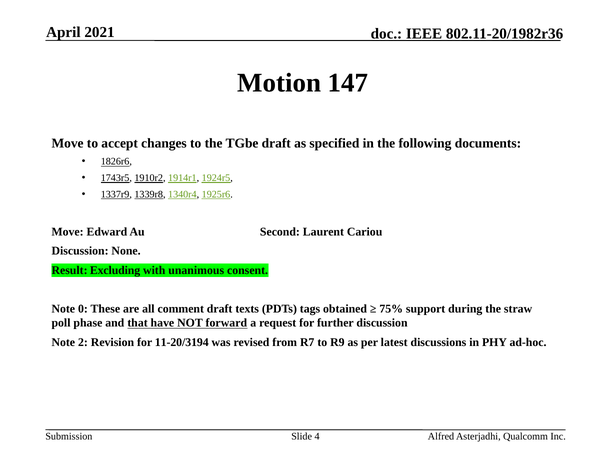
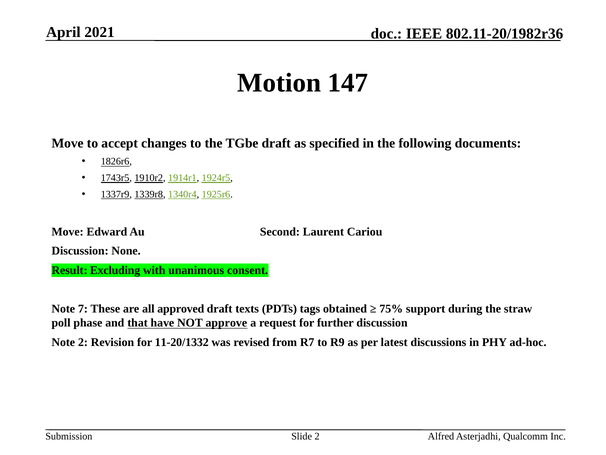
0: 0 -> 7
comment: comment -> approved
forward: forward -> approve
11-20/3194: 11-20/3194 -> 11-20/1332
Slide 4: 4 -> 2
